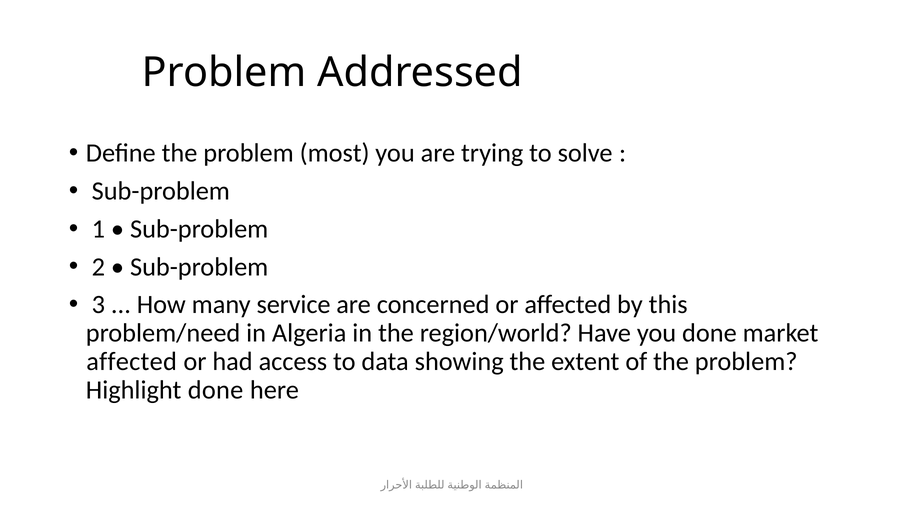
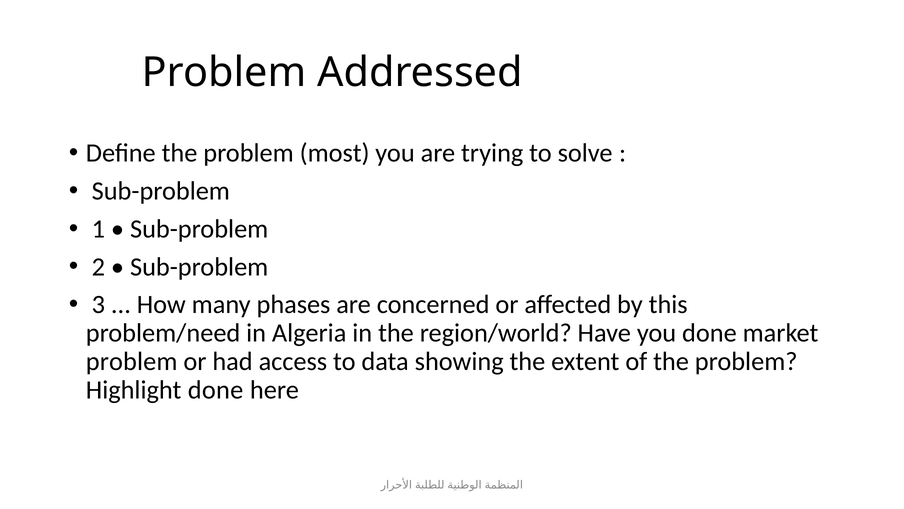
service: service -> phases
affected at (132, 361): affected -> problem
